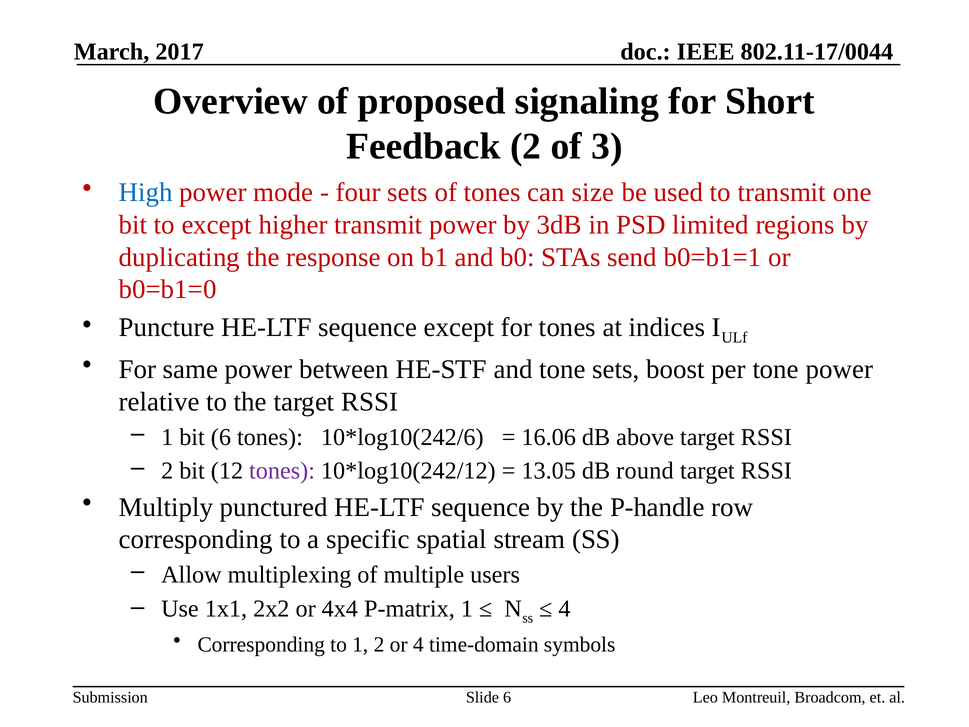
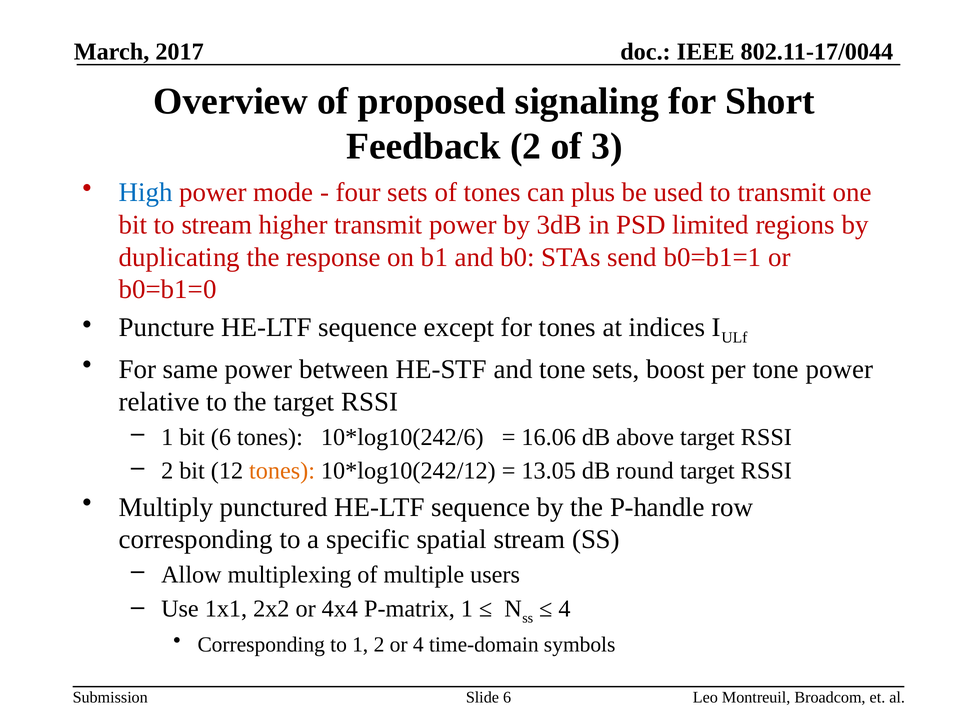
size: size -> plus
to except: except -> stream
tones at (282, 471) colour: purple -> orange
